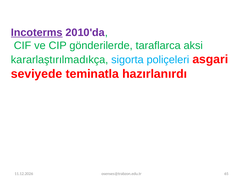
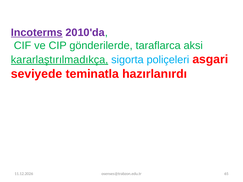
kararlaştırılmadıkça underline: none -> present
